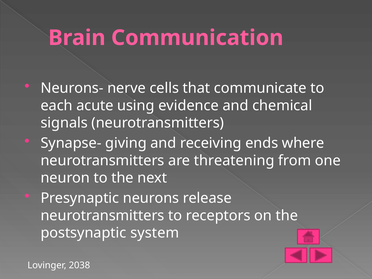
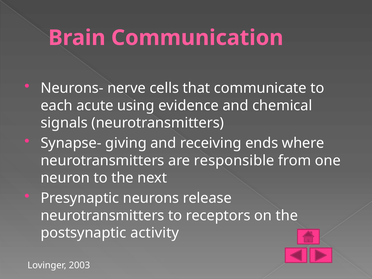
threatening: threatening -> responsible
system: system -> activity
2038: 2038 -> 2003
